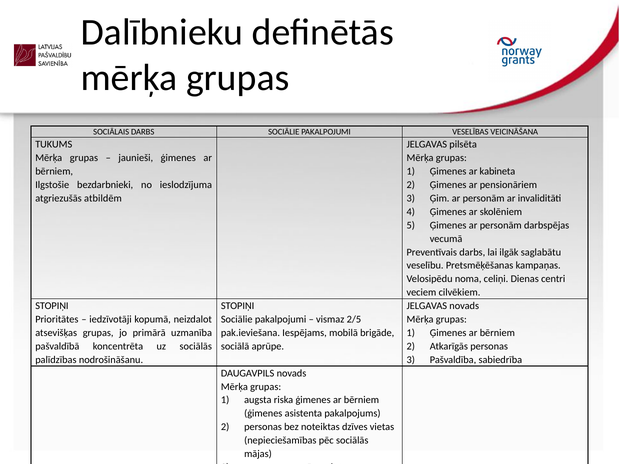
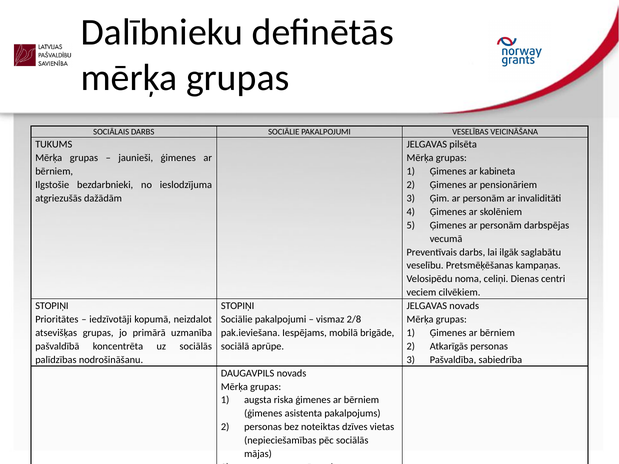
atbildēm: atbildēm -> dažādām
2/5: 2/5 -> 2/8
